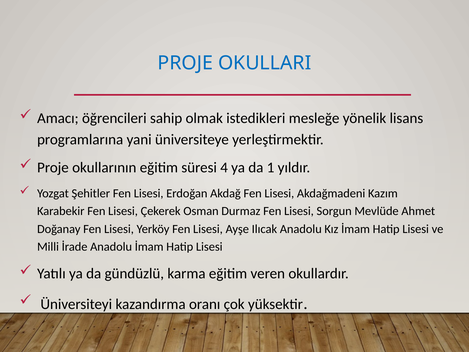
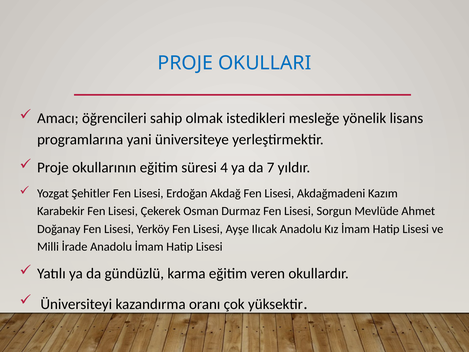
1: 1 -> 7
